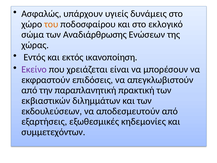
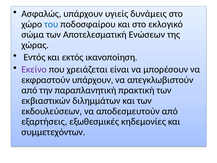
του colour: orange -> blue
Αναδιάρθρωσης: Αναδιάρθρωσης -> Αποτελεσματική
εκφραστούν επιδόσεις: επιδόσεις -> υπάρχουν
